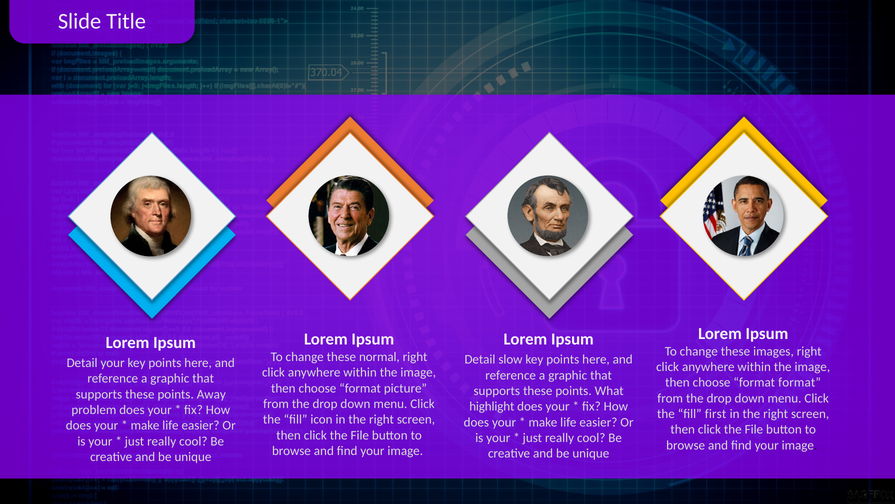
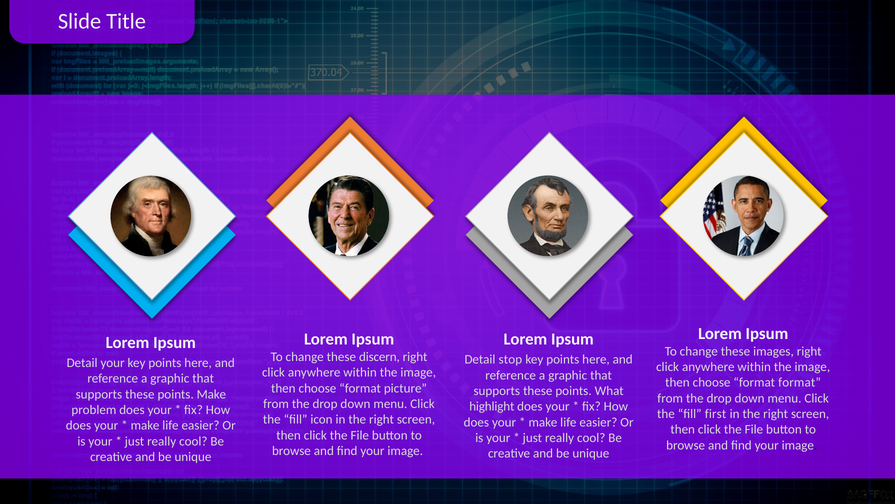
normal: normal -> discern
slow: slow -> stop
points Away: Away -> Make
